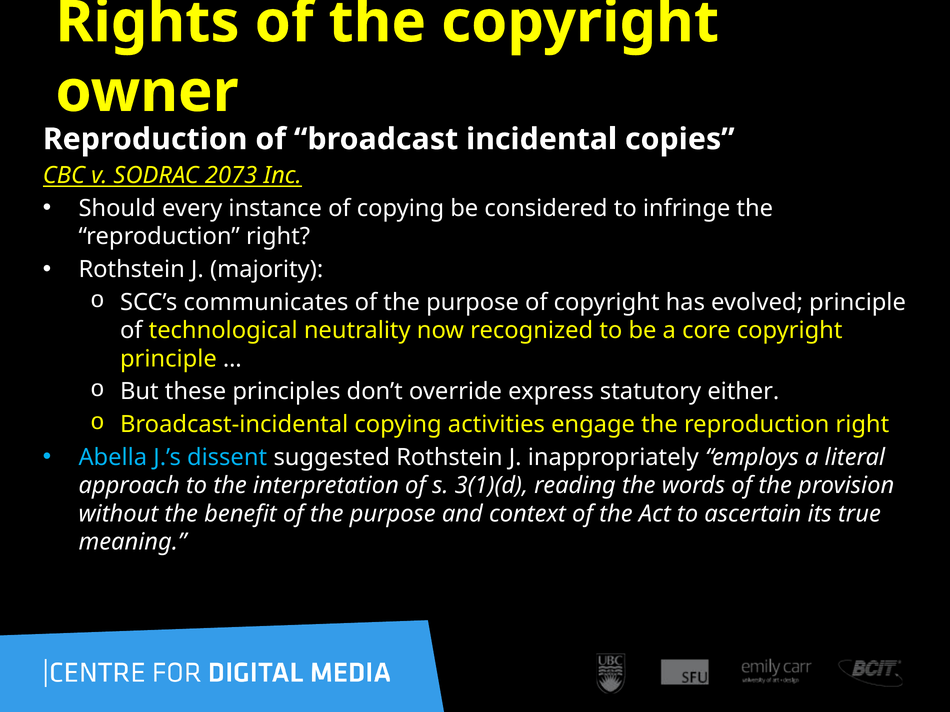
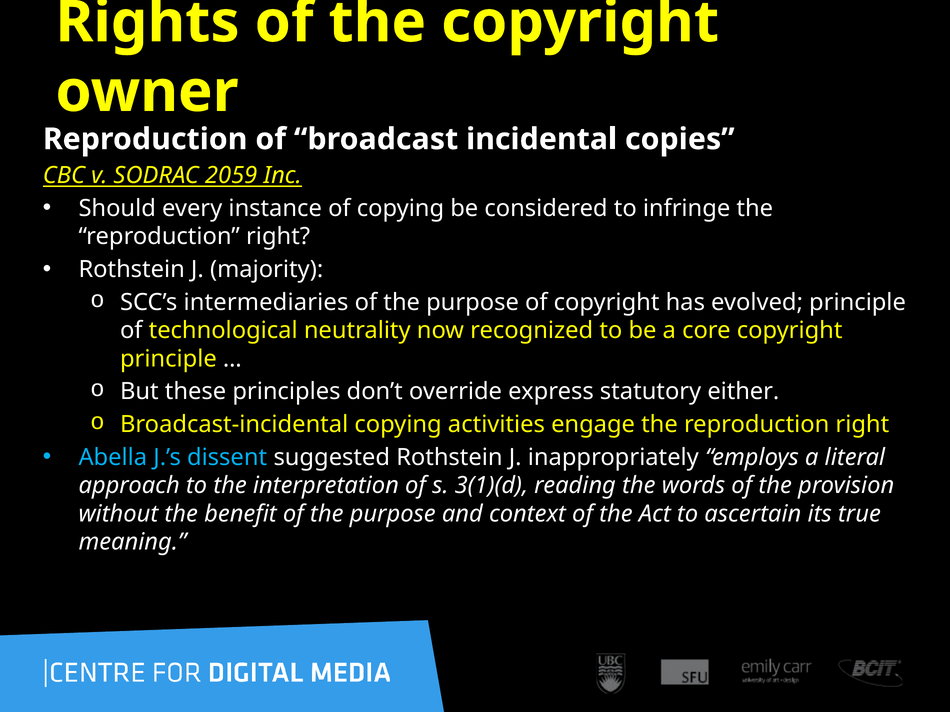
2073: 2073 -> 2059
communicates: communicates -> intermediaries
